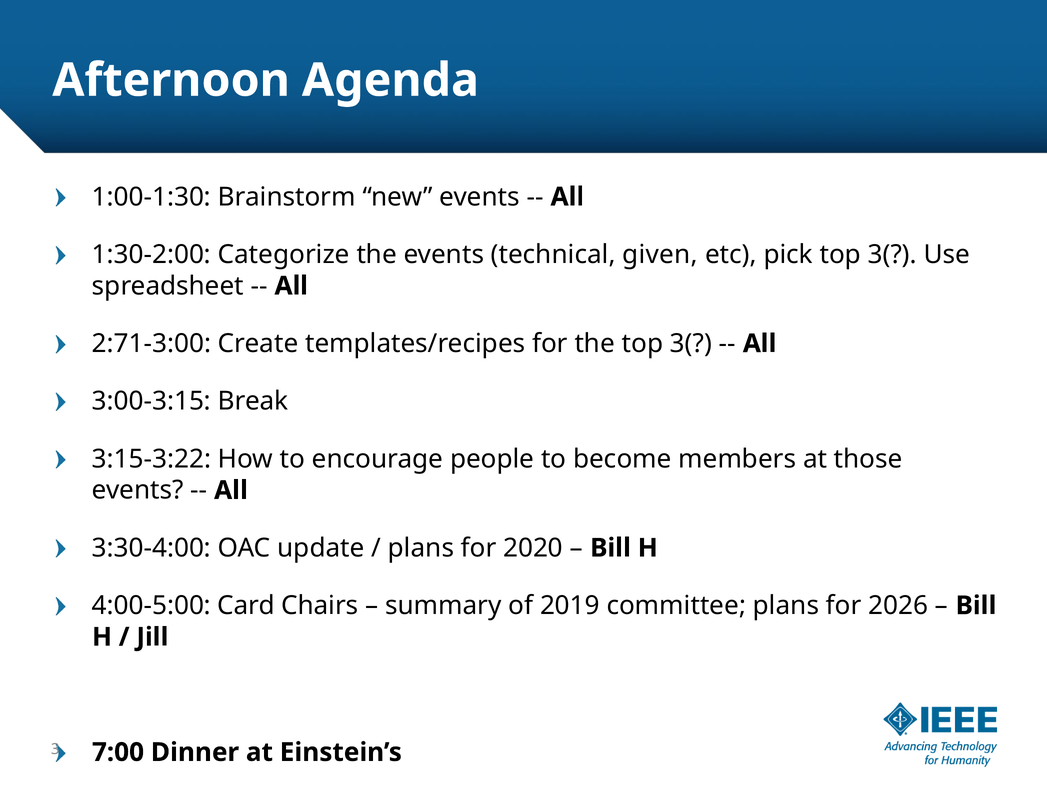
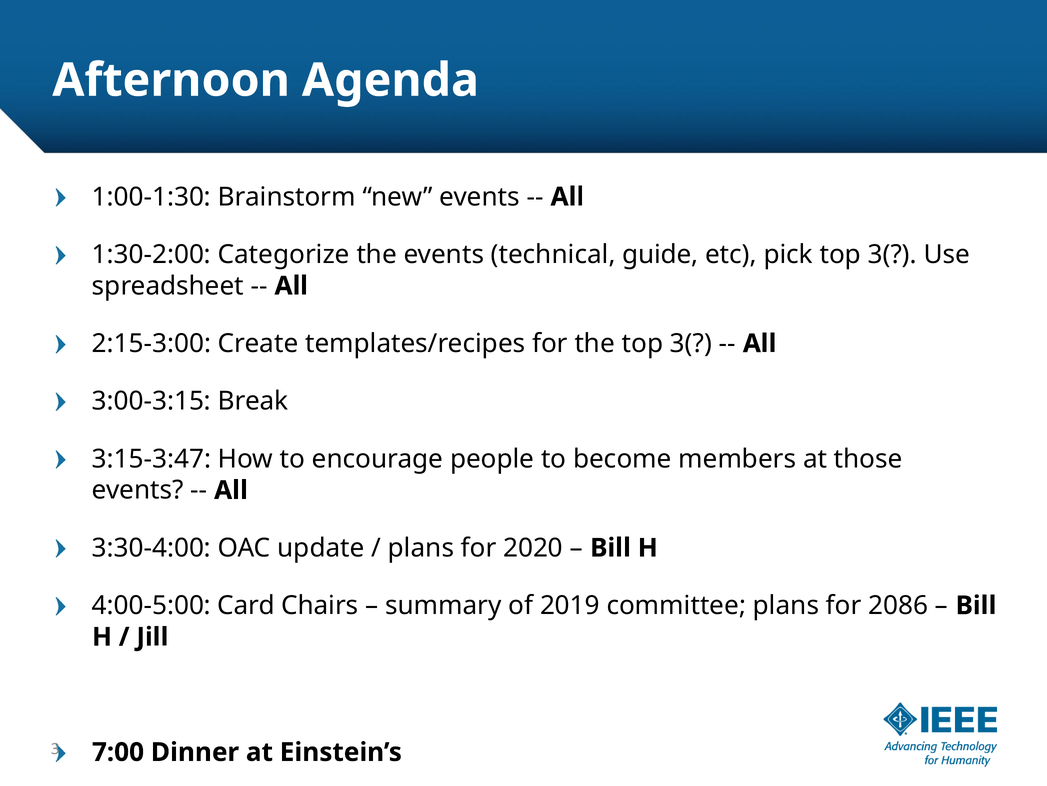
given: given -> guide
2:71-3:00: 2:71-3:00 -> 2:15-3:00
3:15-3:22: 3:15-3:22 -> 3:15-3:47
2026: 2026 -> 2086
